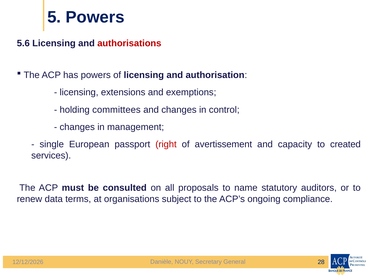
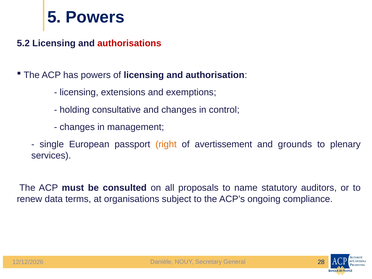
5.6: 5.6 -> 5.2
committees: committees -> consultative
right colour: red -> orange
capacity: capacity -> grounds
created: created -> plenary
